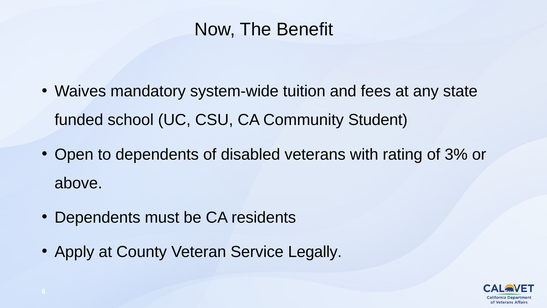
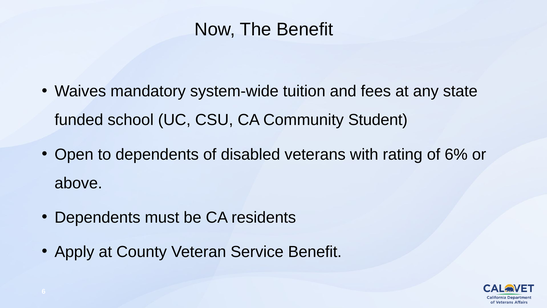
3%: 3% -> 6%
Service Legally: Legally -> Benefit
